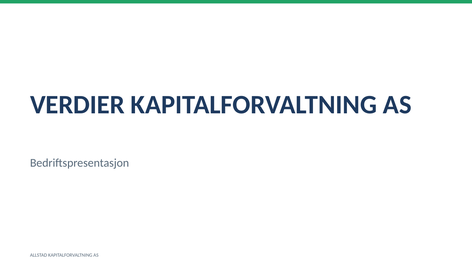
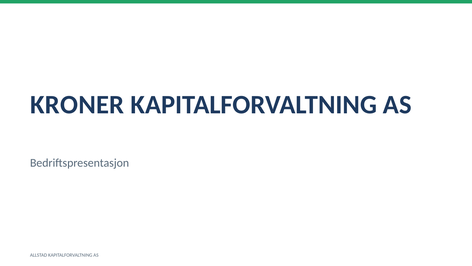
VERDIER: VERDIER -> KRONER
